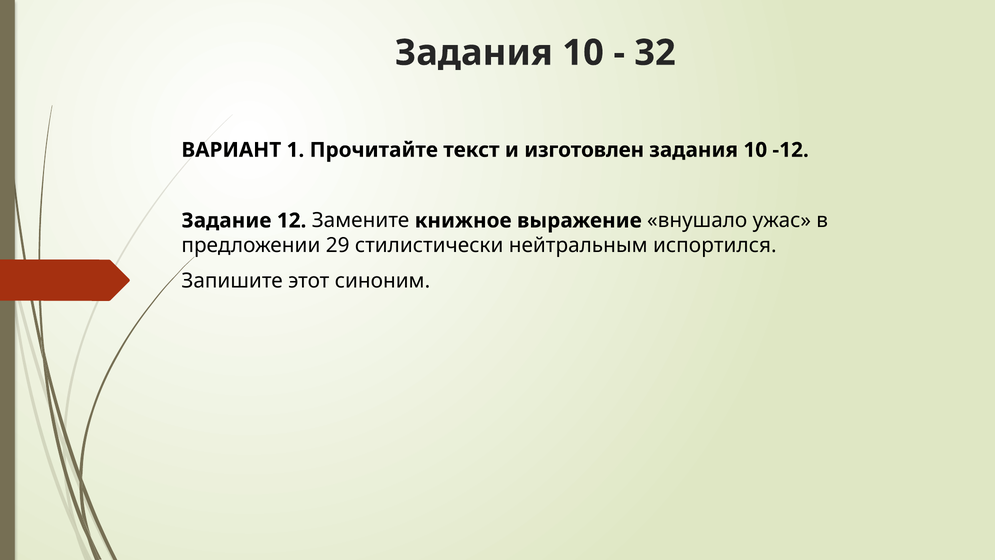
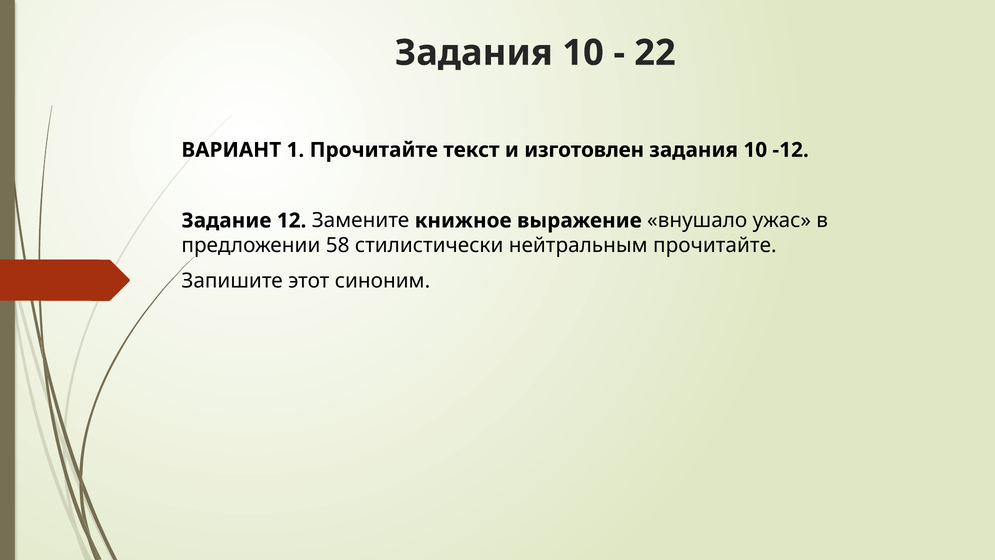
32: 32 -> 22
29: 29 -> 58
нейтральным испортился: испортился -> прочитайте
